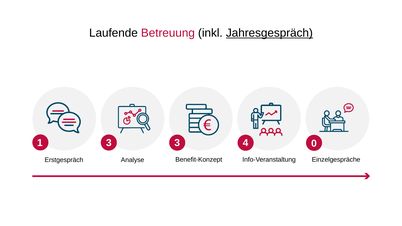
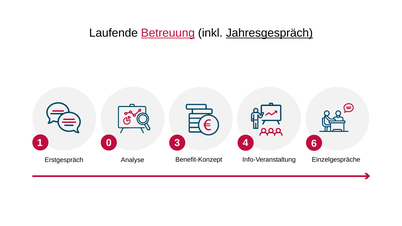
Betreuung underline: none -> present
1 3: 3 -> 0
0: 0 -> 6
